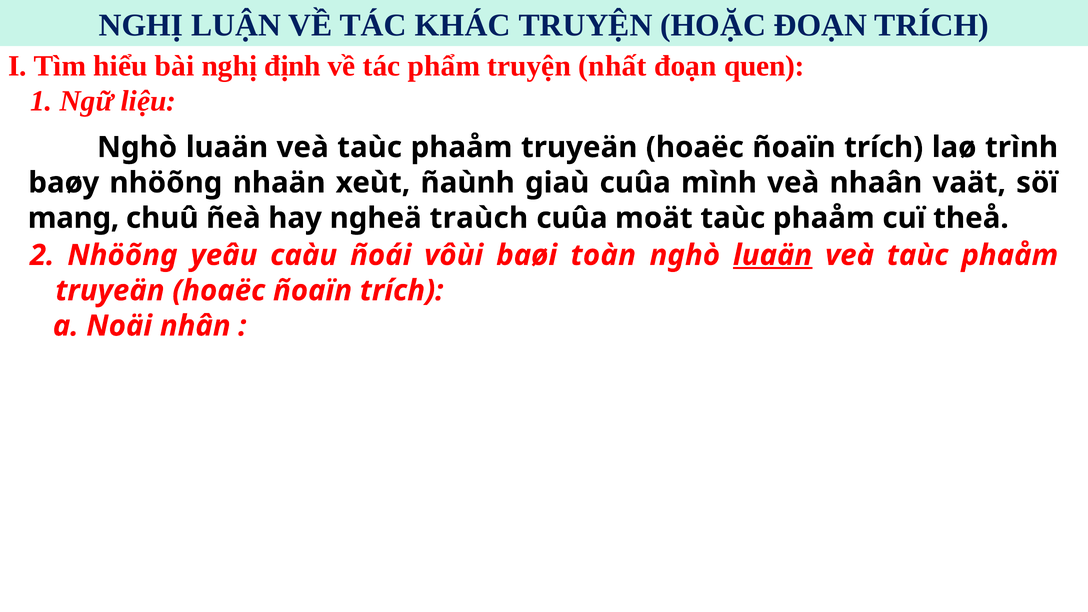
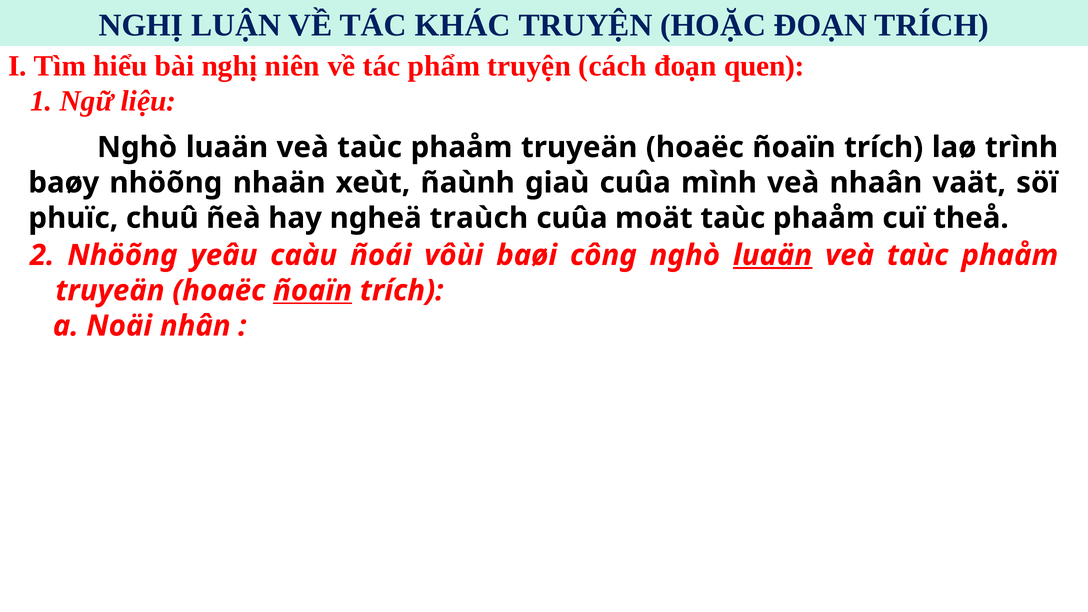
định: định -> niên
nhất: nhất -> cách
mang: mang -> phuïc
toàn: toàn -> công
ñoaïn at (313, 291) underline: none -> present
